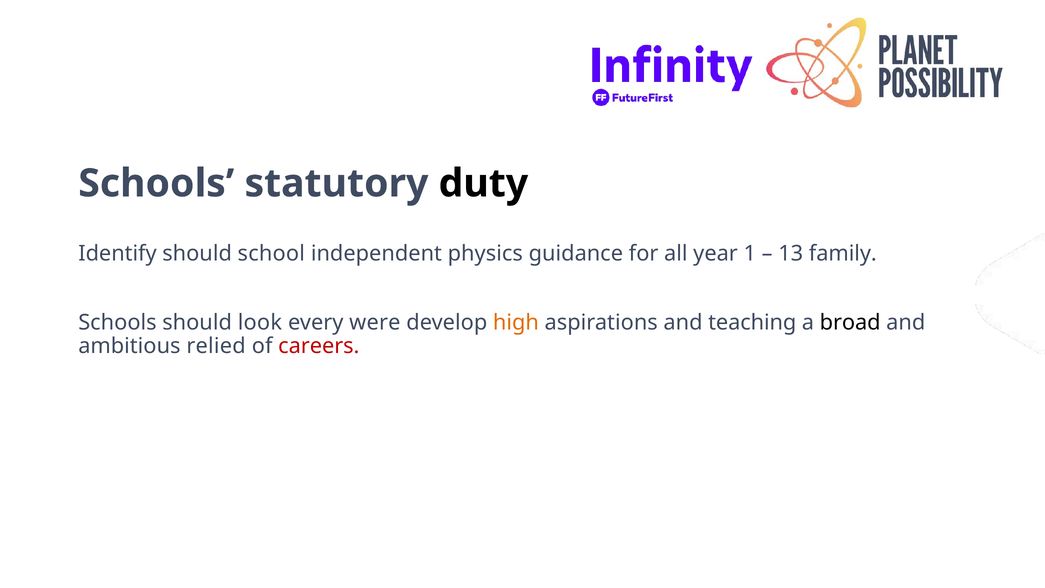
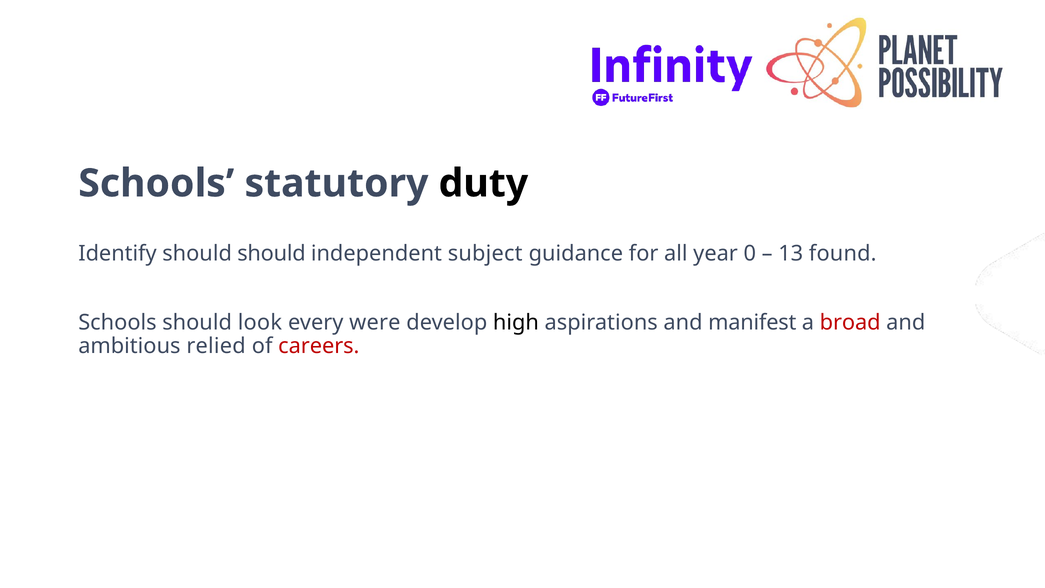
should school: school -> should
physics: physics -> subject
1: 1 -> 0
family: family -> found
high colour: orange -> black
teaching: teaching -> manifest
broad colour: black -> red
